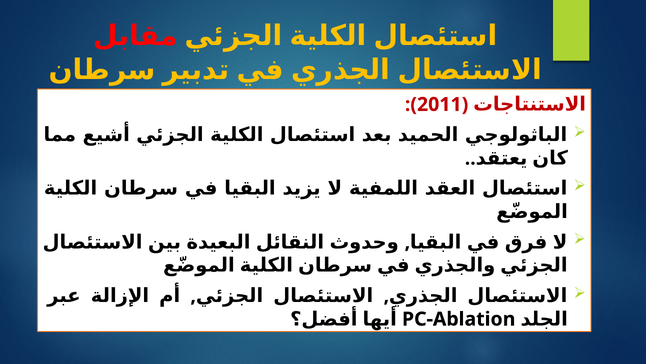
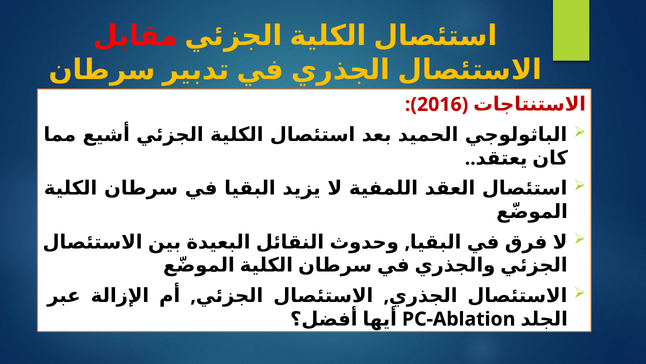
2011: 2011 -> 2016
